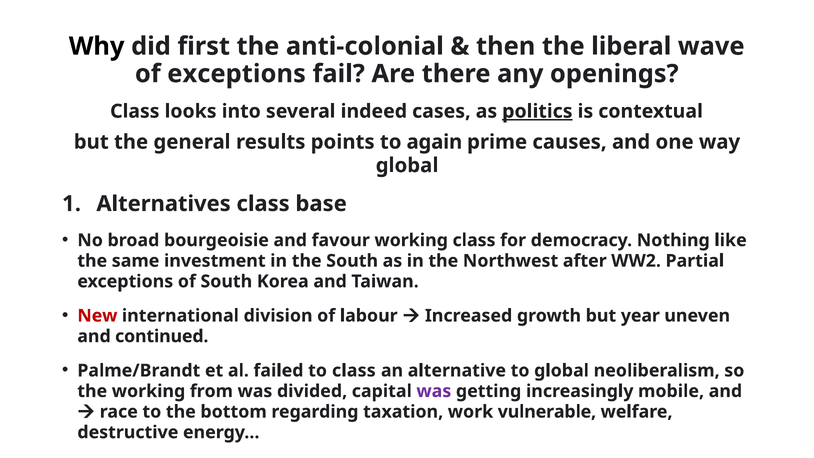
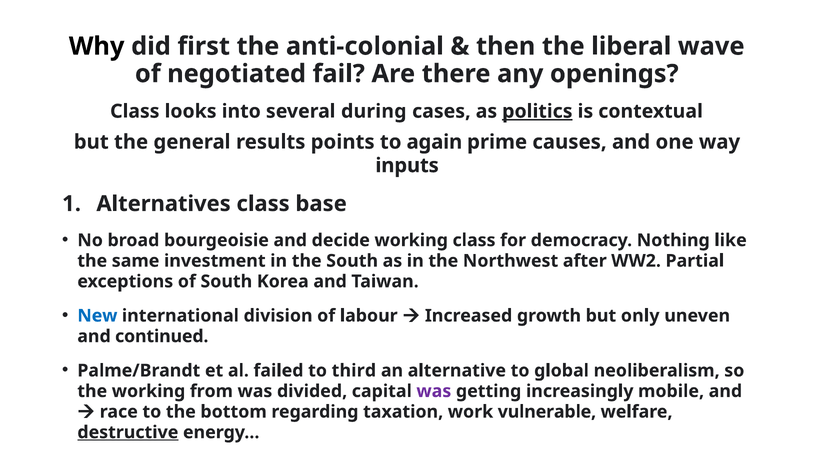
of exceptions: exceptions -> negotiated
indeed: indeed -> during
global at (407, 165): global -> inputs
favour: favour -> decide
New colour: red -> blue
year: year -> only
to class: class -> third
destructive underline: none -> present
